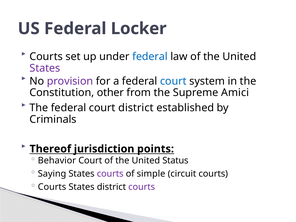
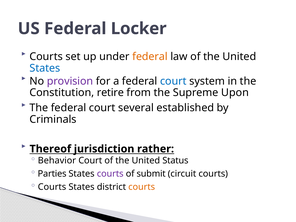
federal at (150, 57) colour: blue -> orange
States at (45, 68) colour: purple -> blue
other: other -> retire
Amici: Amici -> Upon
court district: district -> several
points: points -> rather
Saying: Saying -> Parties
simple: simple -> submit
courts at (142, 187) colour: purple -> orange
